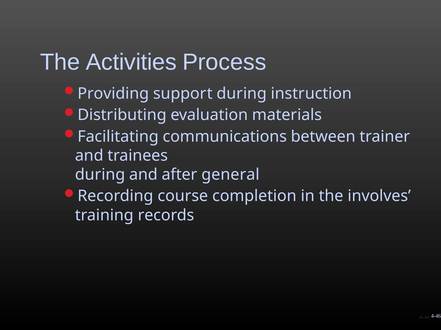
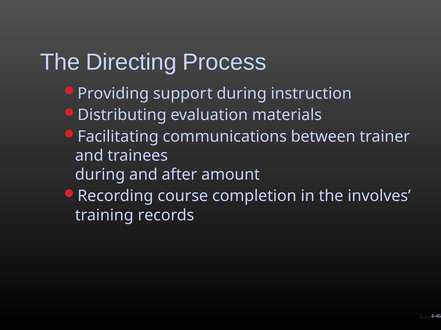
Activities: Activities -> Directing
general: general -> amount
